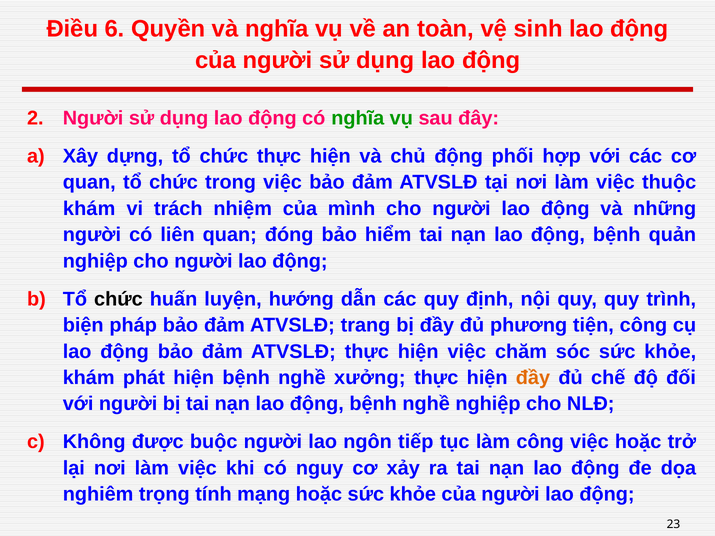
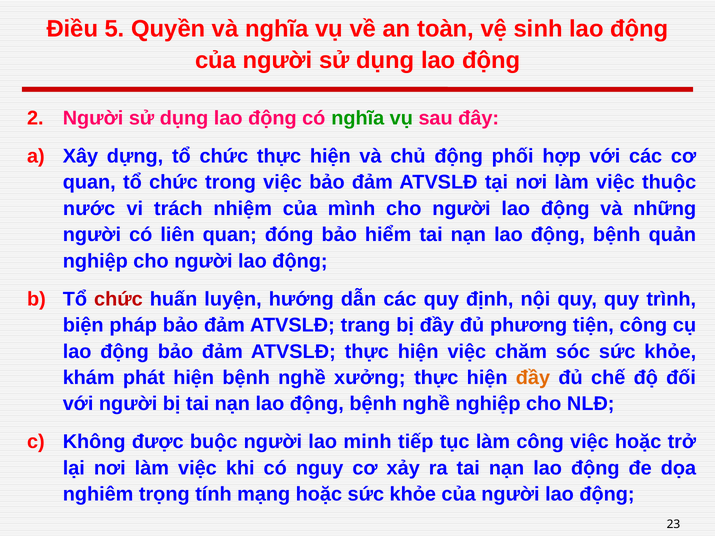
6: 6 -> 5
khám at (89, 209): khám -> nước
chức at (118, 299) colour: black -> red
ngôn: ngôn -> minh
